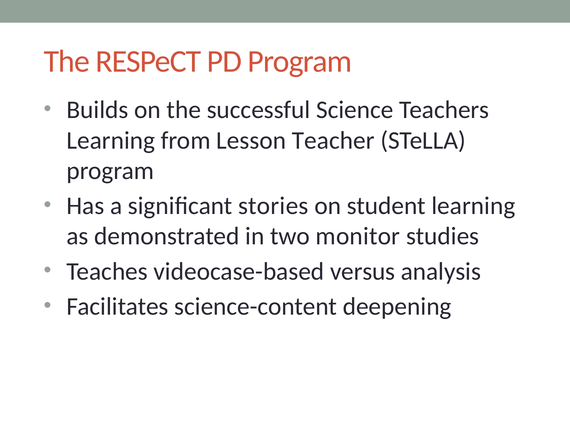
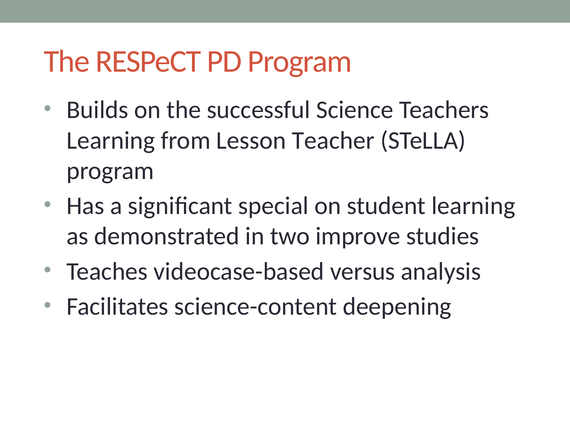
stories: stories -> special
monitor: monitor -> improve
